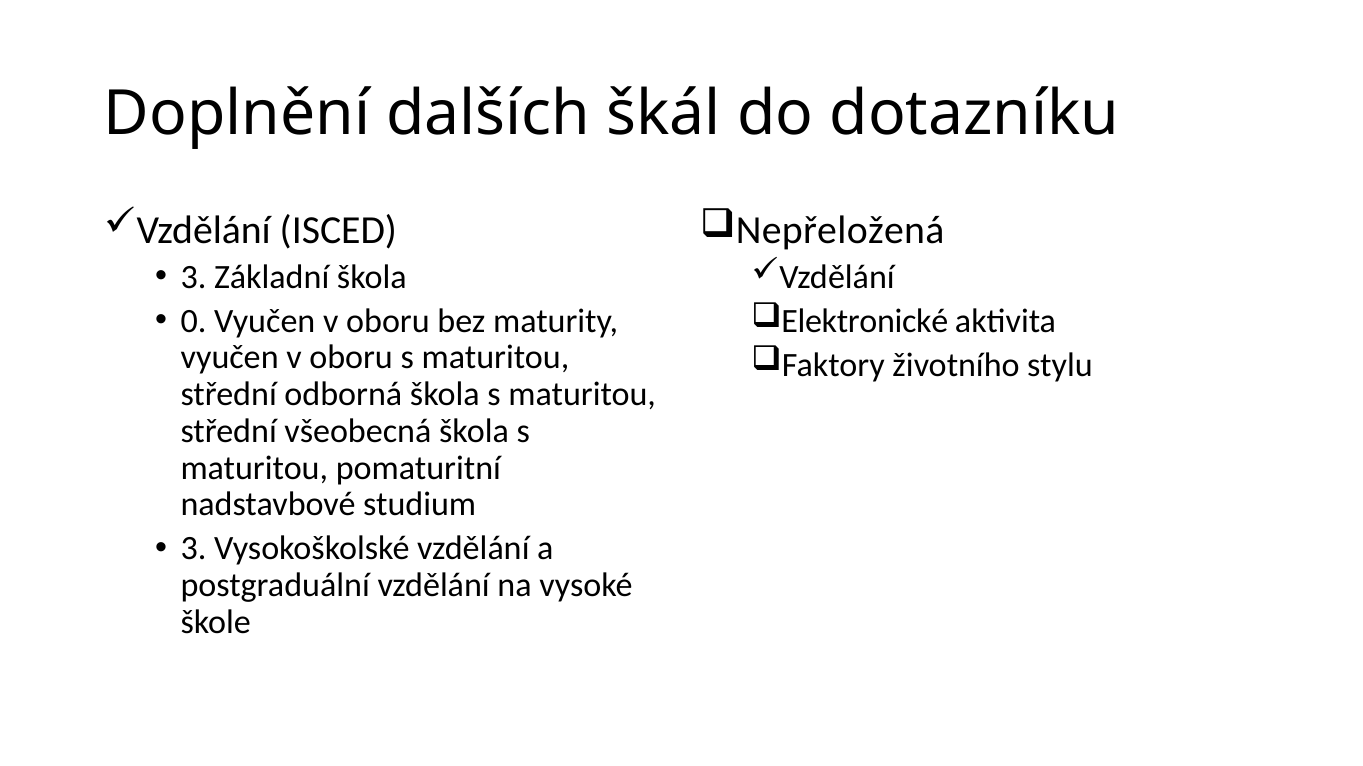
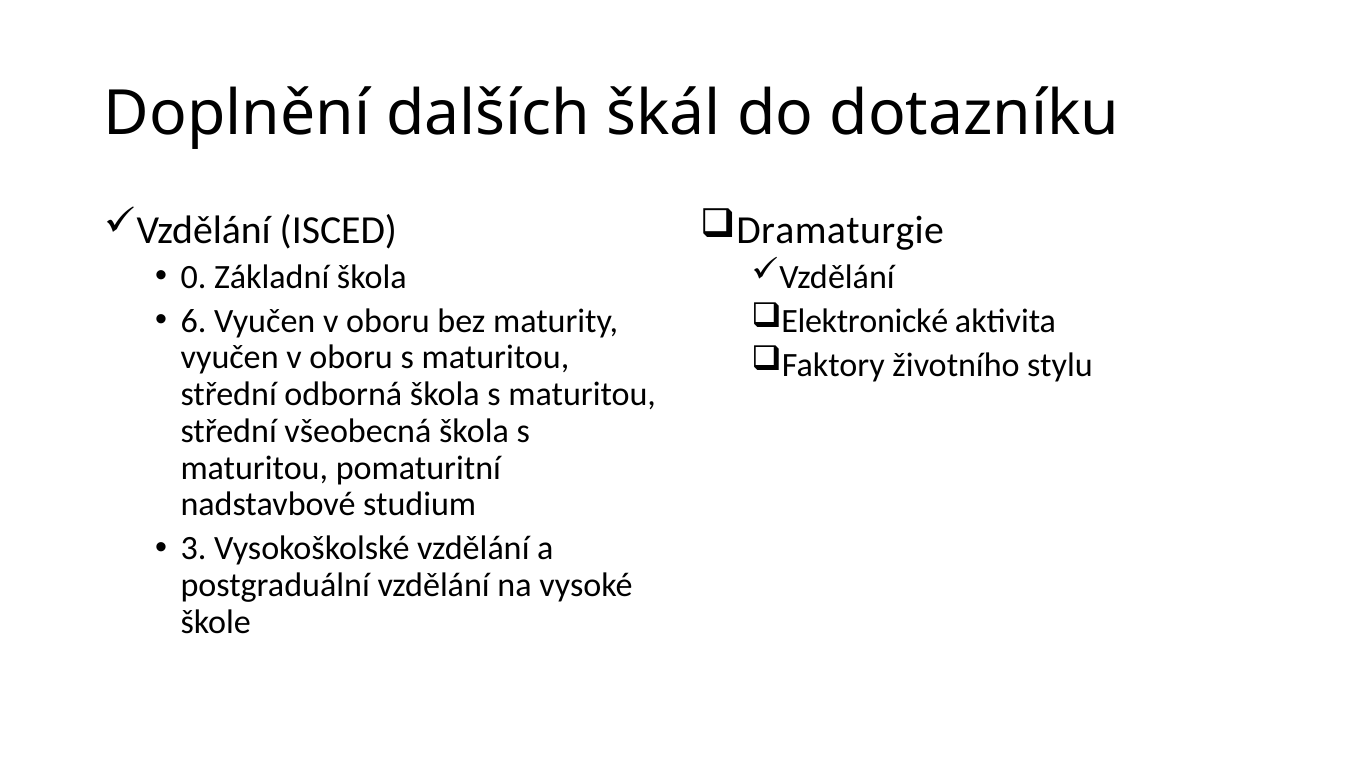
Nepřeložená: Nepřeložená -> Dramaturgie
3 at (194, 277): 3 -> 0
0: 0 -> 6
